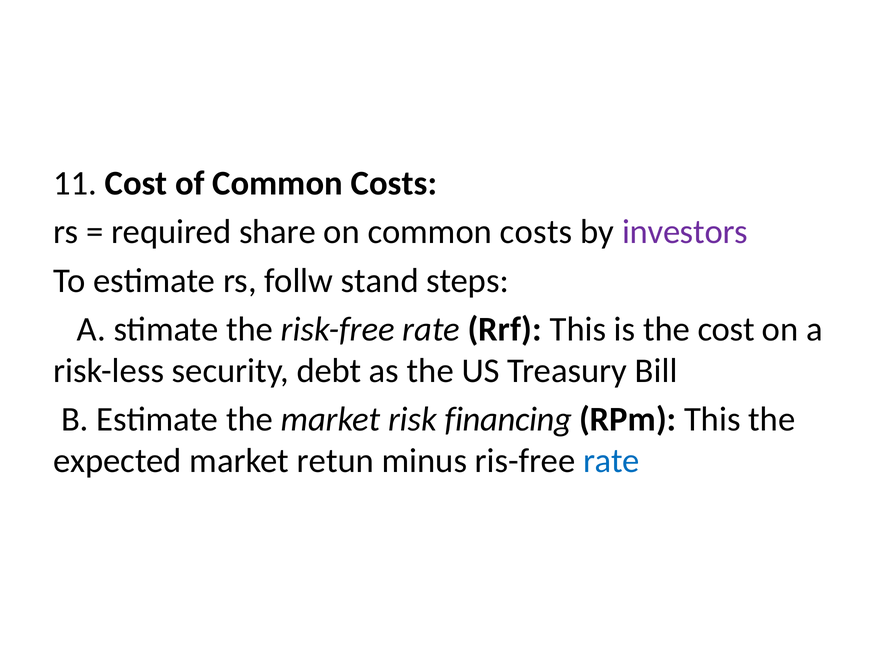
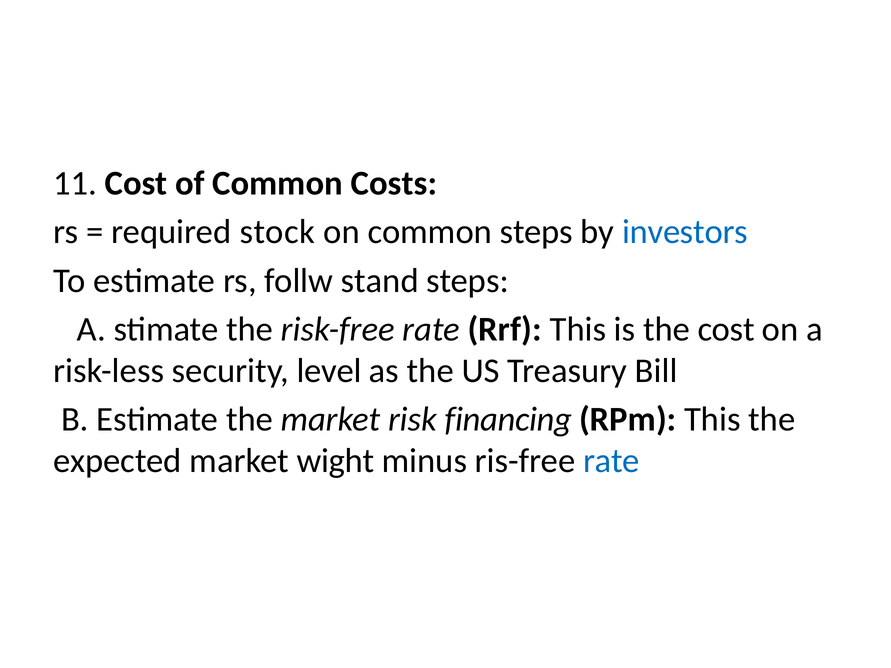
share: share -> stock
on common costs: costs -> steps
investors colour: purple -> blue
debt: debt -> level
retun: retun -> wight
